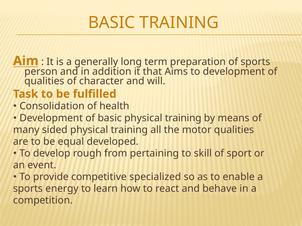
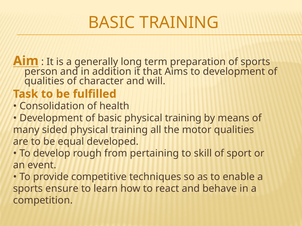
specialized: specialized -> techniques
energy: energy -> ensure
